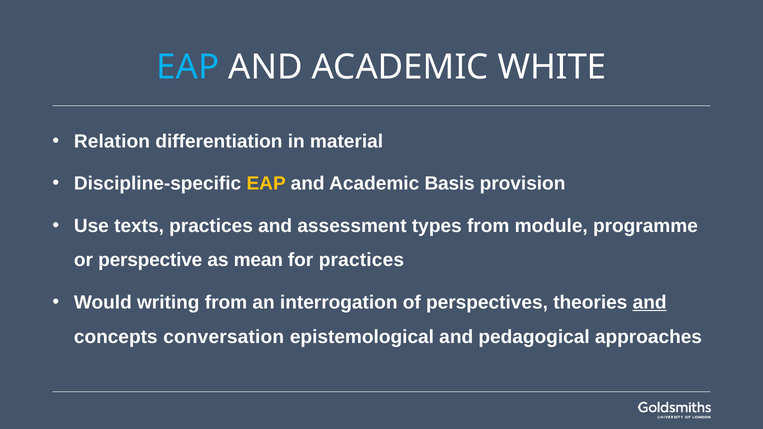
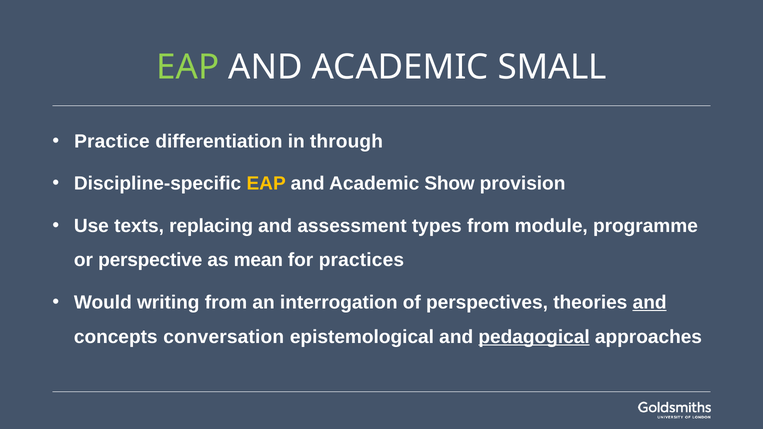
EAP at (188, 67) colour: light blue -> light green
WHITE: WHITE -> SMALL
Relation: Relation -> Practice
material: material -> through
Basis: Basis -> Show
texts practices: practices -> replacing
pedagogical underline: none -> present
